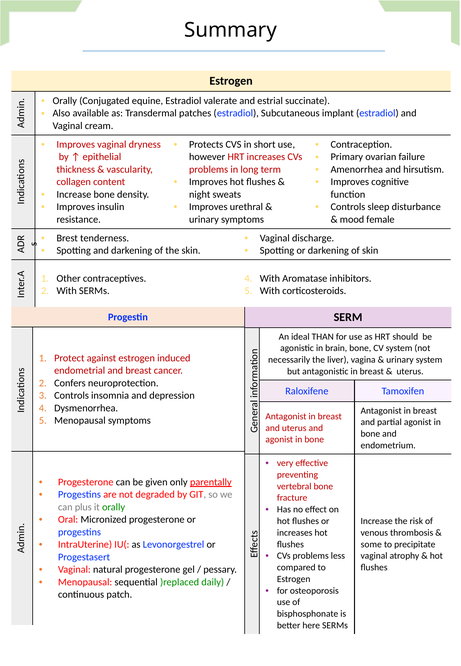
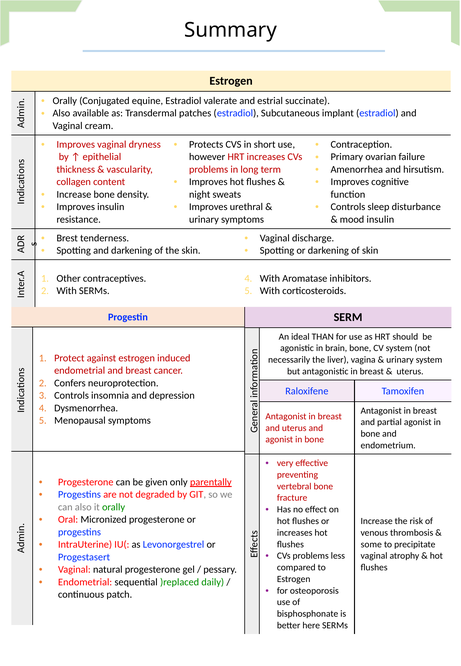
mood female: female -> insulin
can plus: plus -> also
Menopausal at (85, 582): Menopausal -> Endometrial
